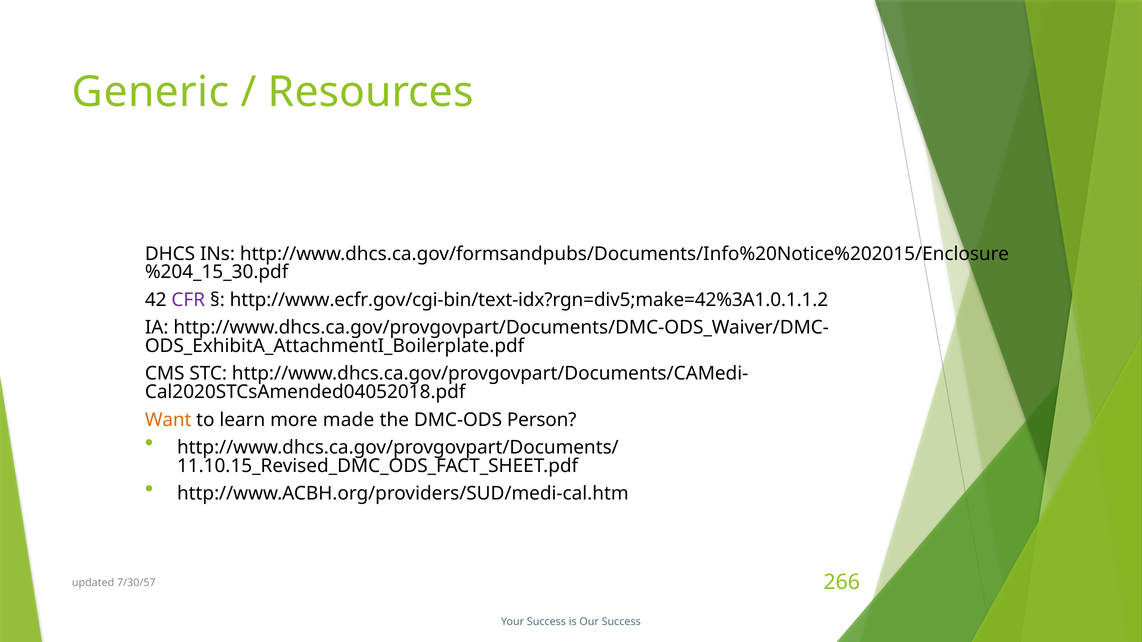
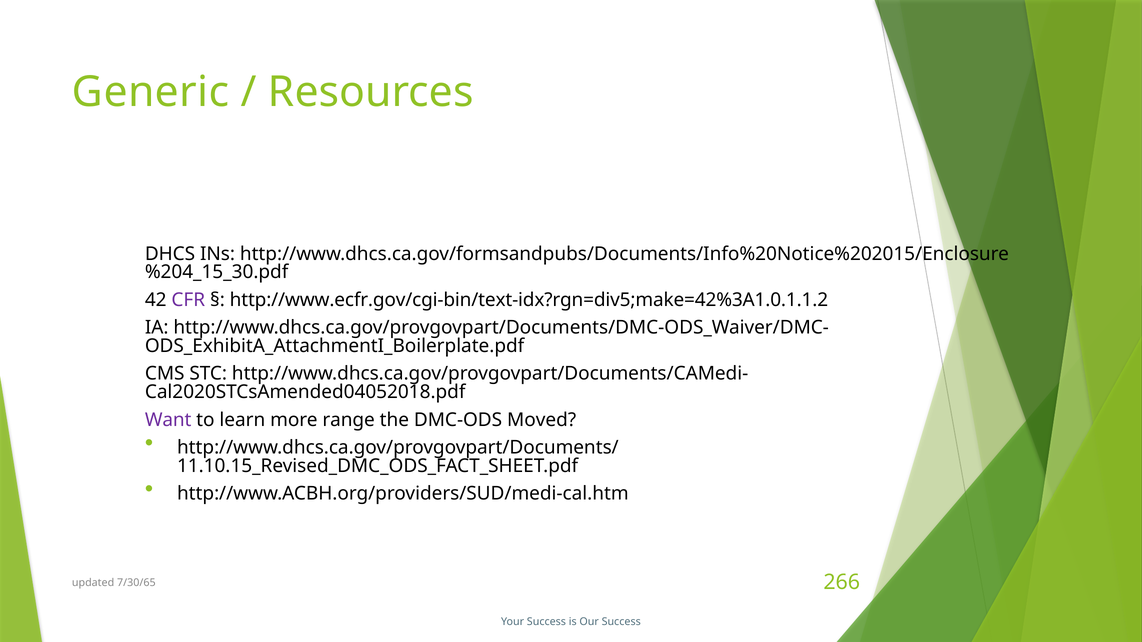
Want colour: orange -> purple
made: made -> range
Person: Person -> Moved
7/30/57: 7/30/57 -> 7/30/65
